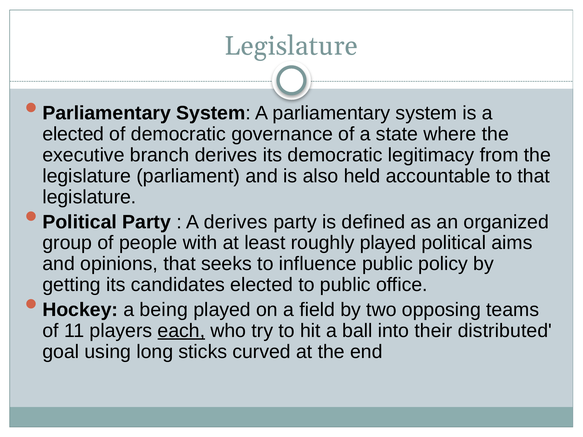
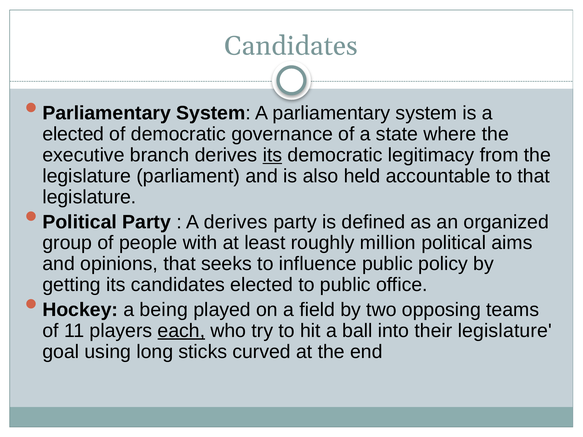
Legislature at (291, 46): Legislature -> Candidates
its at (272, 155) underline: none -> present
roughly played: played -> million
their distributed: distributed -> legislature
